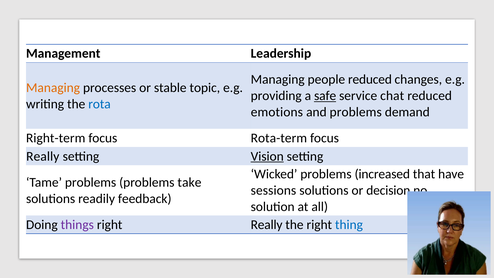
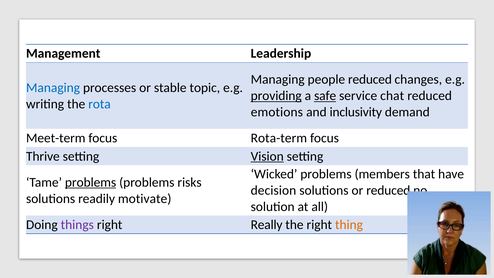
Managing at (53, 88) colour: orange -> blue
providing underline: none -> present
and problems: problems -> inclusivity
Right-term: Right-term -> Meet-term
Really at (43, 156): Really -> Thrive
increased: increased -> members
problems at (91, 182) underline: none -> present
take: take -> risks
sessions: sessions -> decision
or decision: decision -> reduced
feedback: feedback -> motivate
thing colour: blue -> orange
